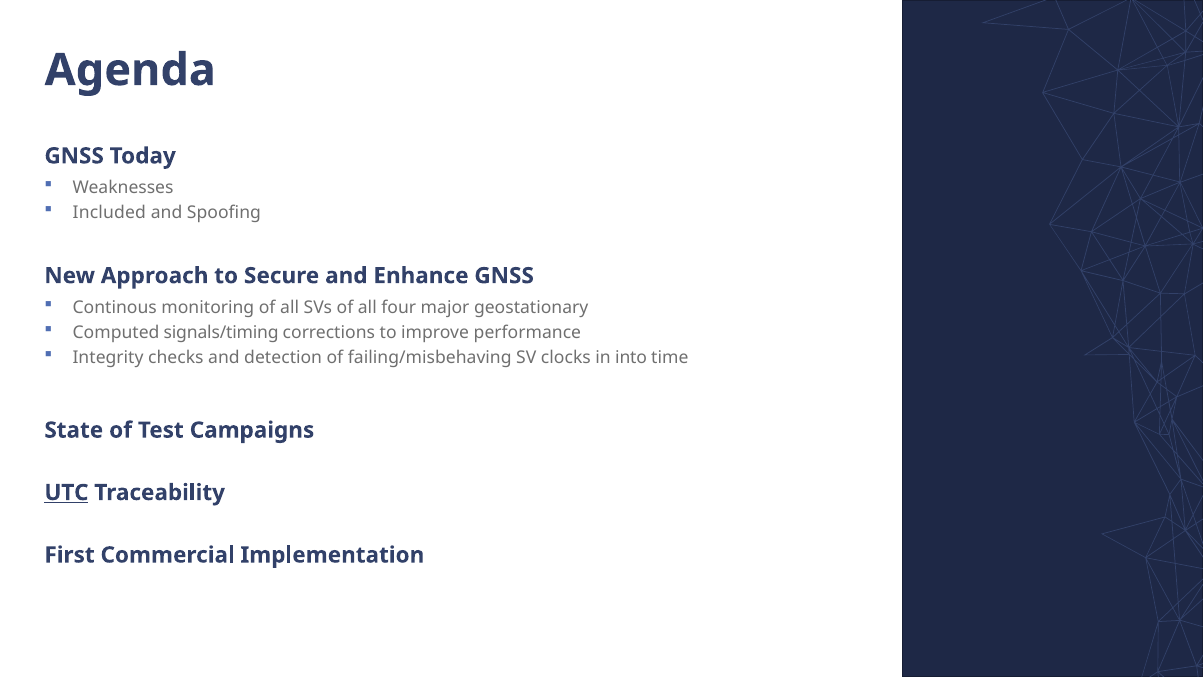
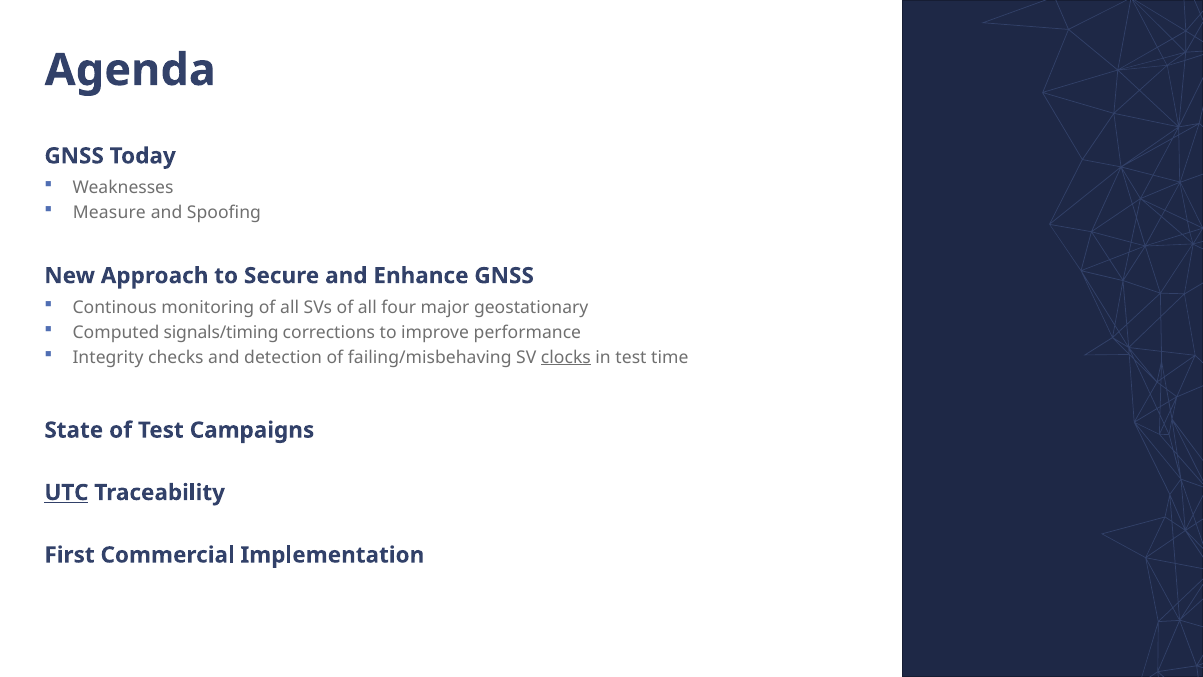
Included: Included -> Measure
clocks underline: none -> present
in into: into -> test
